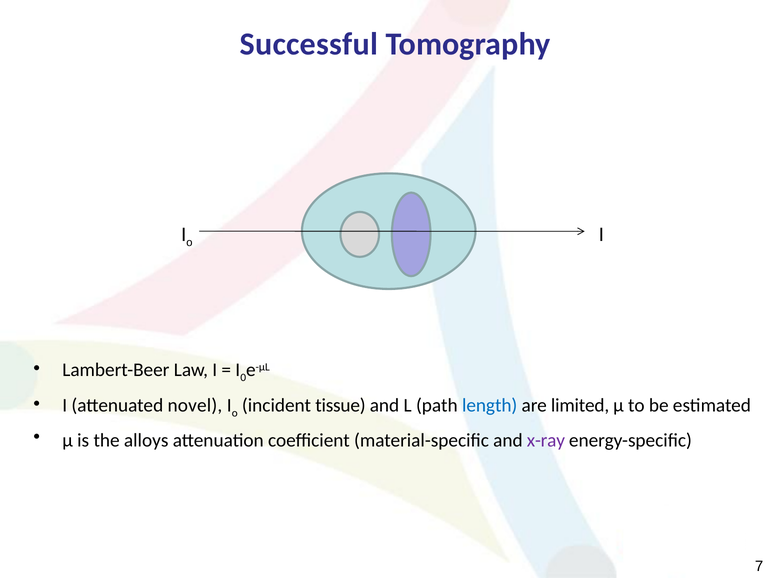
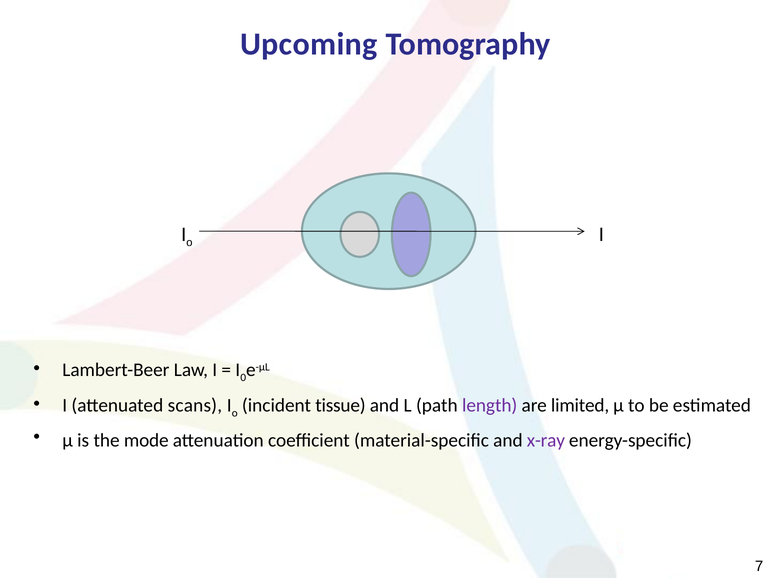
Successful: Successful -> Upcoming
novel: novel -> scans
length colour: blue -> purple
alloys: alloys -> mode
